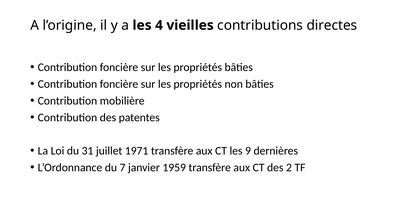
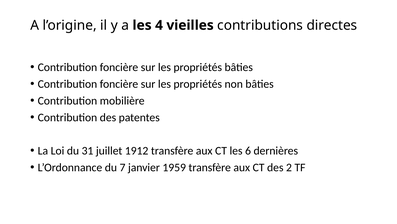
1971: 1971 -> 1912
9: 9 -> 6
